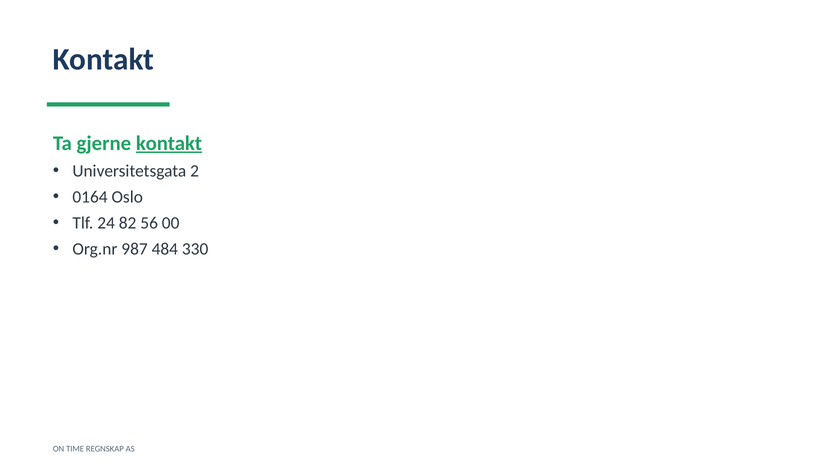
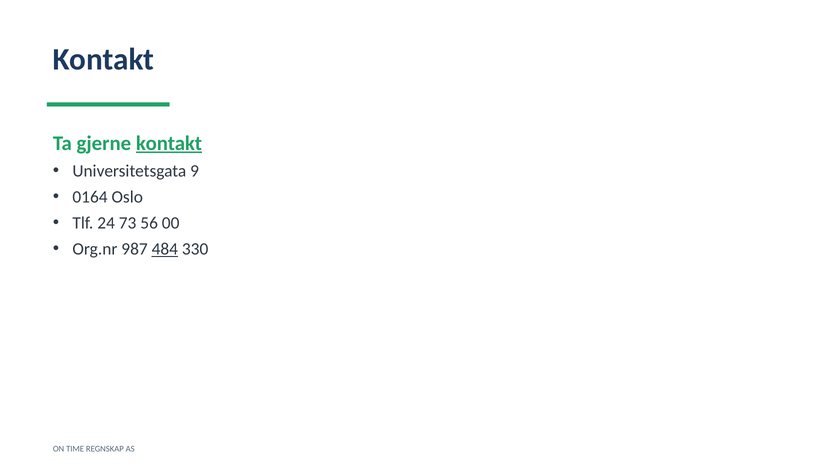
2: 2 -> 9
82: 82 -> 73
484 underline: none -> present
